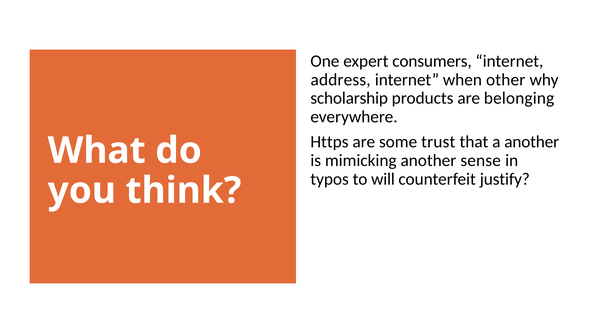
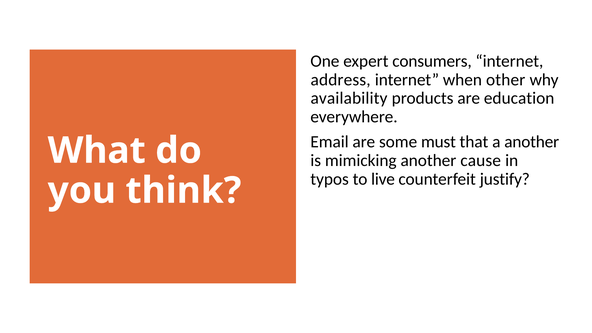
scholarship: scholarship -> availability
belonging: belonging -> education
Https: Https -> Email
trust: trust -> must
sense: sense -> cause
will: will -> live
